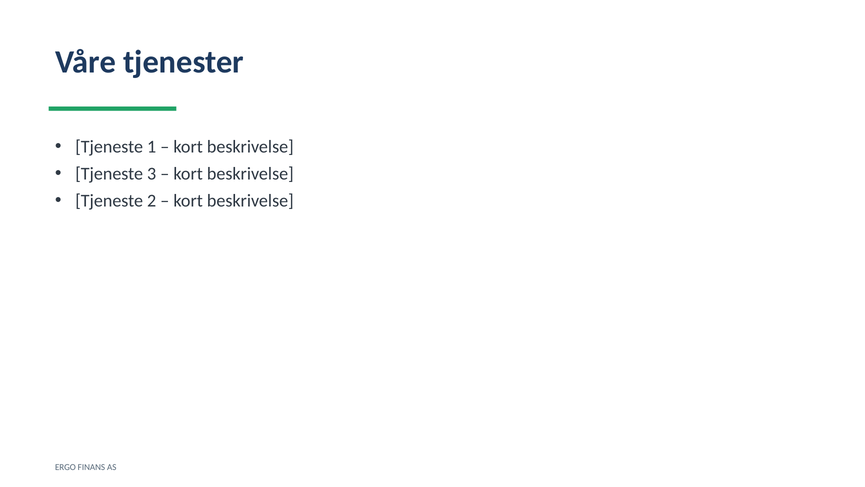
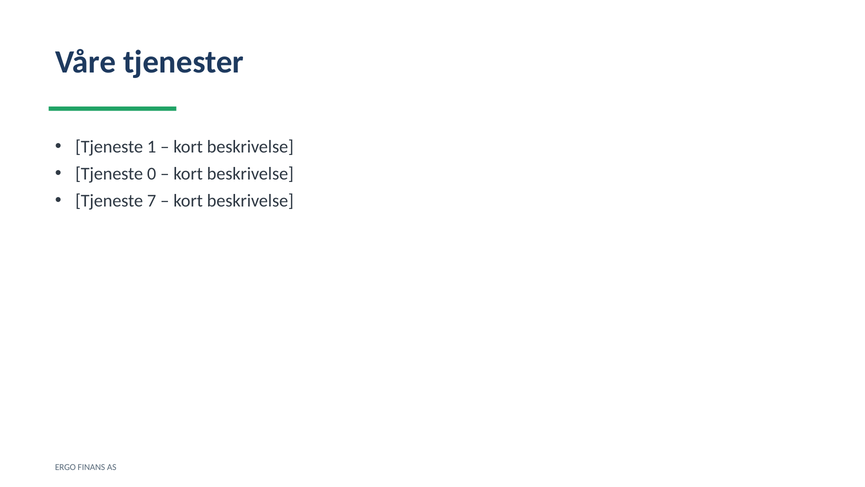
3: 3 -> 0
2: 2 -> 7
